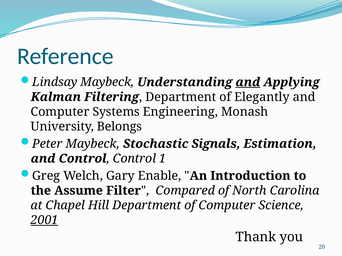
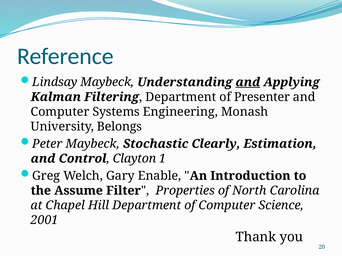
Elegantly: Elegantly -> Presenter
Signals: Signals -> Clearly
Control Control: Control -> Clayton
Compared: Compared -> Properties
2001 underline: present -> none
